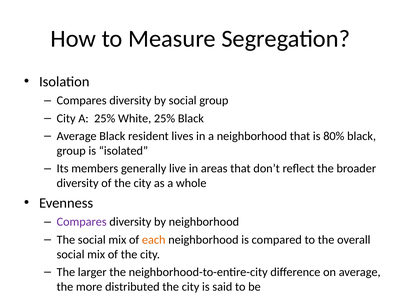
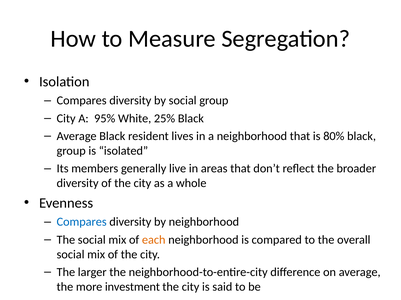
A 25%: 25% -> 95%
Compares at (82, 223) colour: purple -> blue
distributed: distributed -> investment
